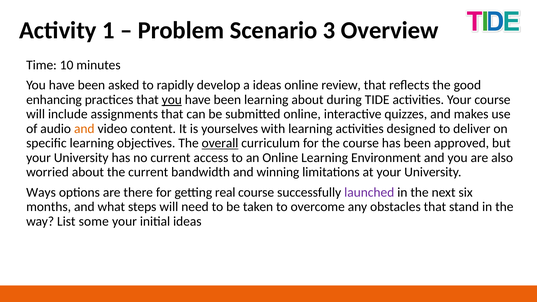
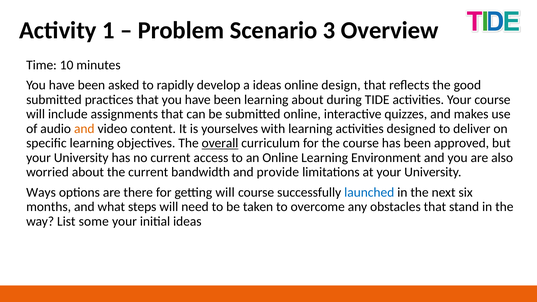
review: review -> design
enhancing at (54, 100): enhancing -> submitted
you at (172, 100) underline: present -> none
winning: winning -> provide
getting real: real -> will
launched colour: purple -> blue
